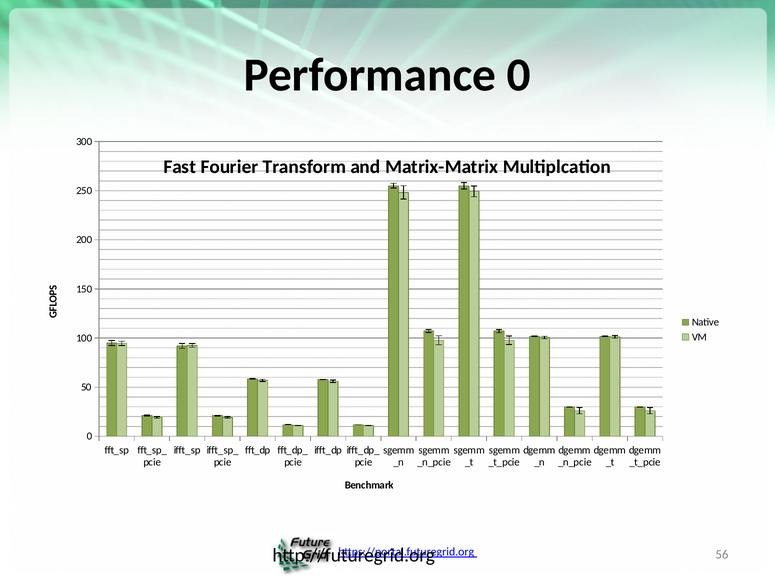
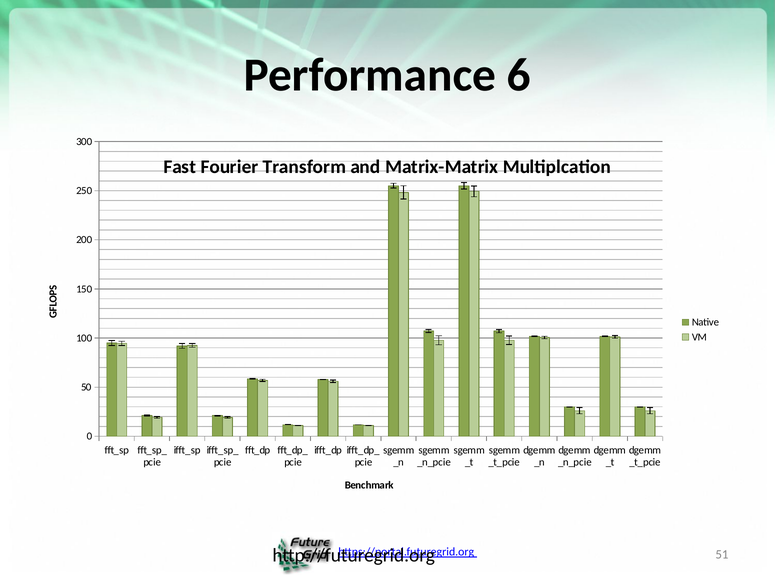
Performance 0: 0 -> 6
56: 56 -> 51
